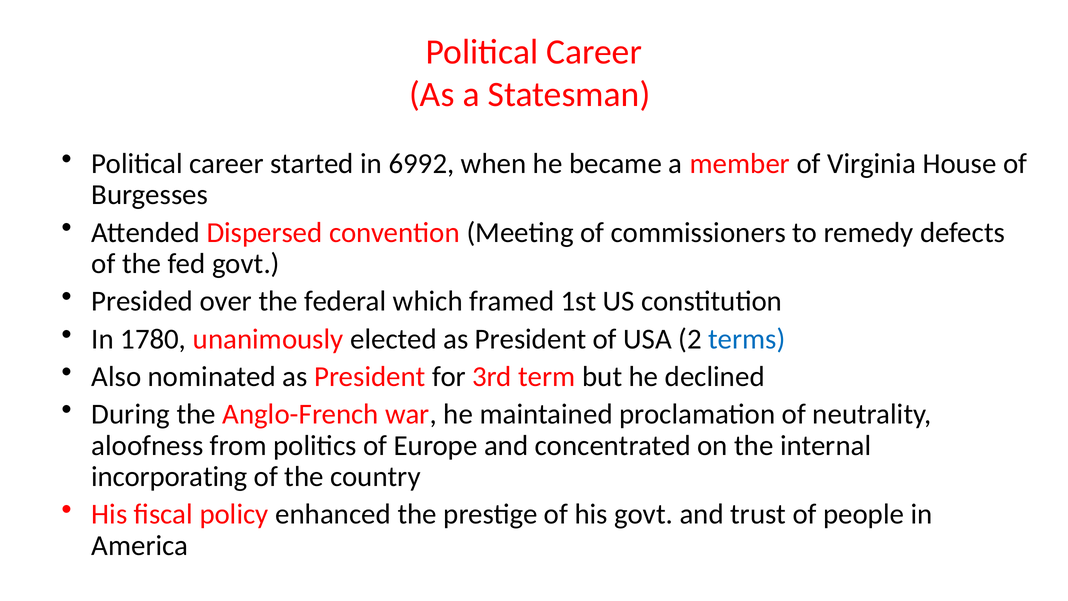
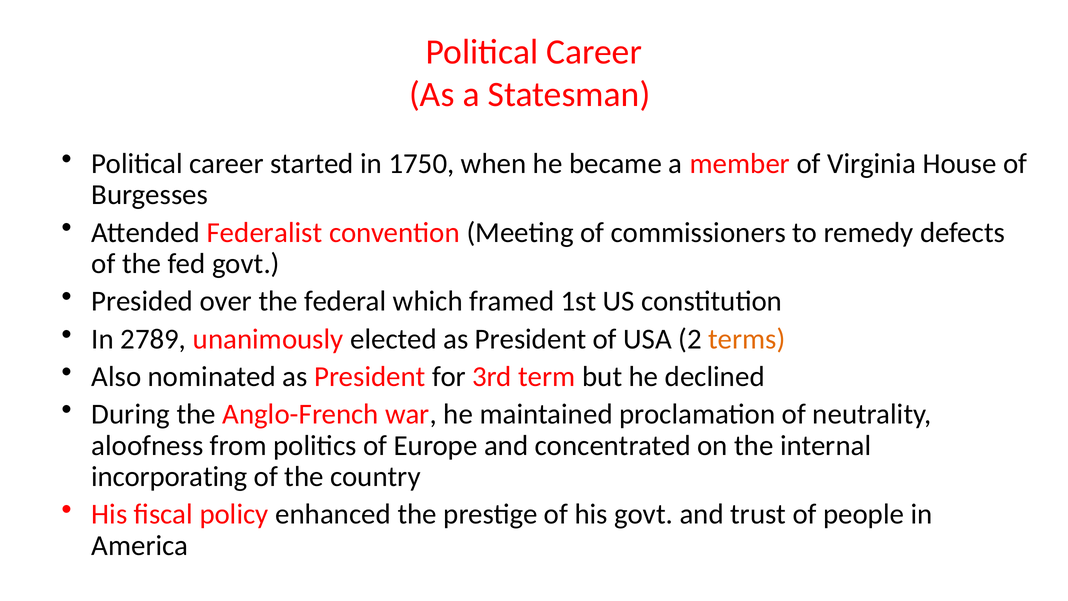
6992: 6992 -> 1750
Dispersed: Dispersed -> Federalist
1780: 1780 -> 2789
terms colour: blue -> orange
